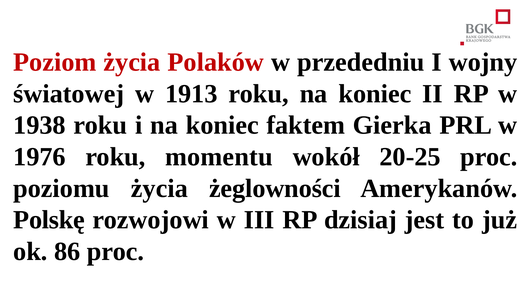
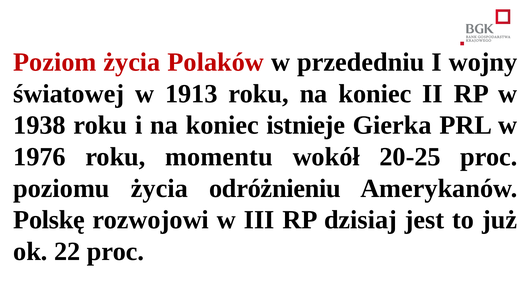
faktem: faktem -> istnieje
żeglowności: żeglowności -> odróżnieniu
86: 86 -> 22
